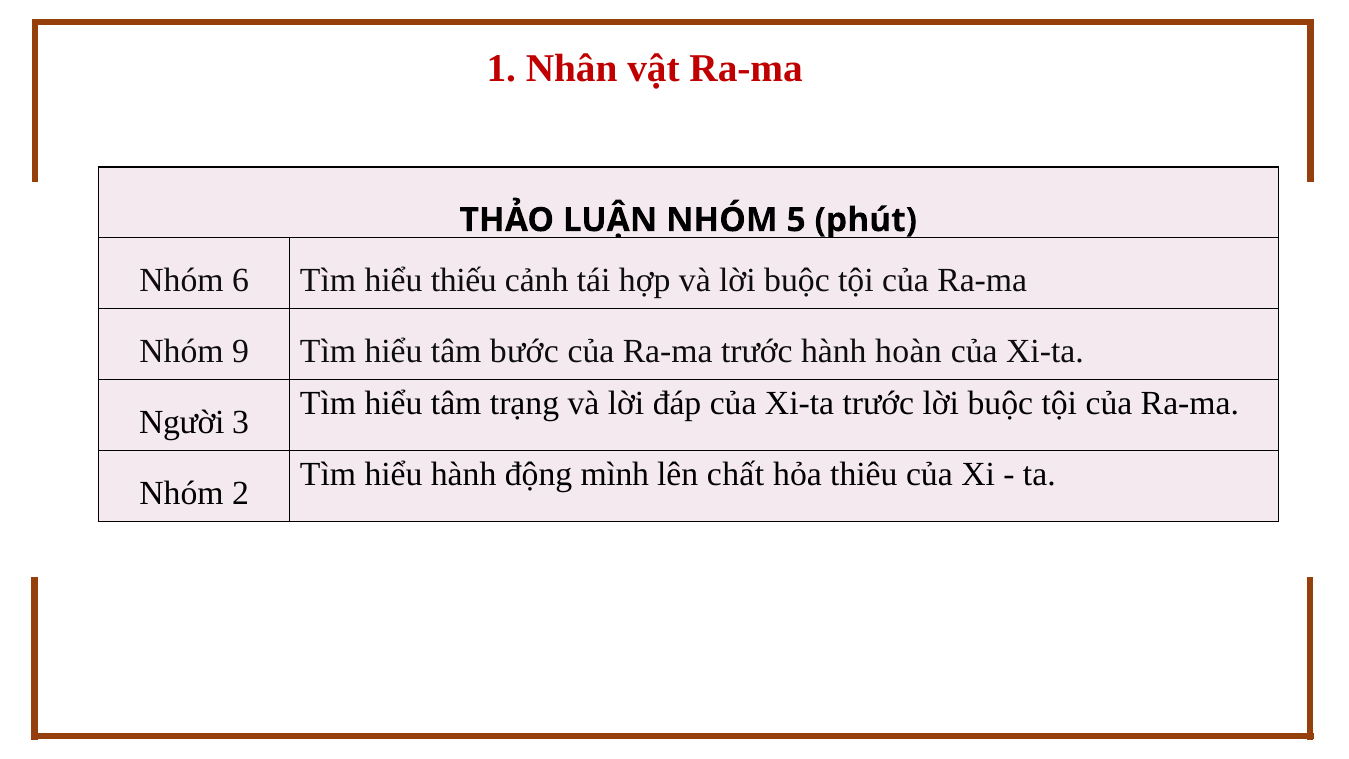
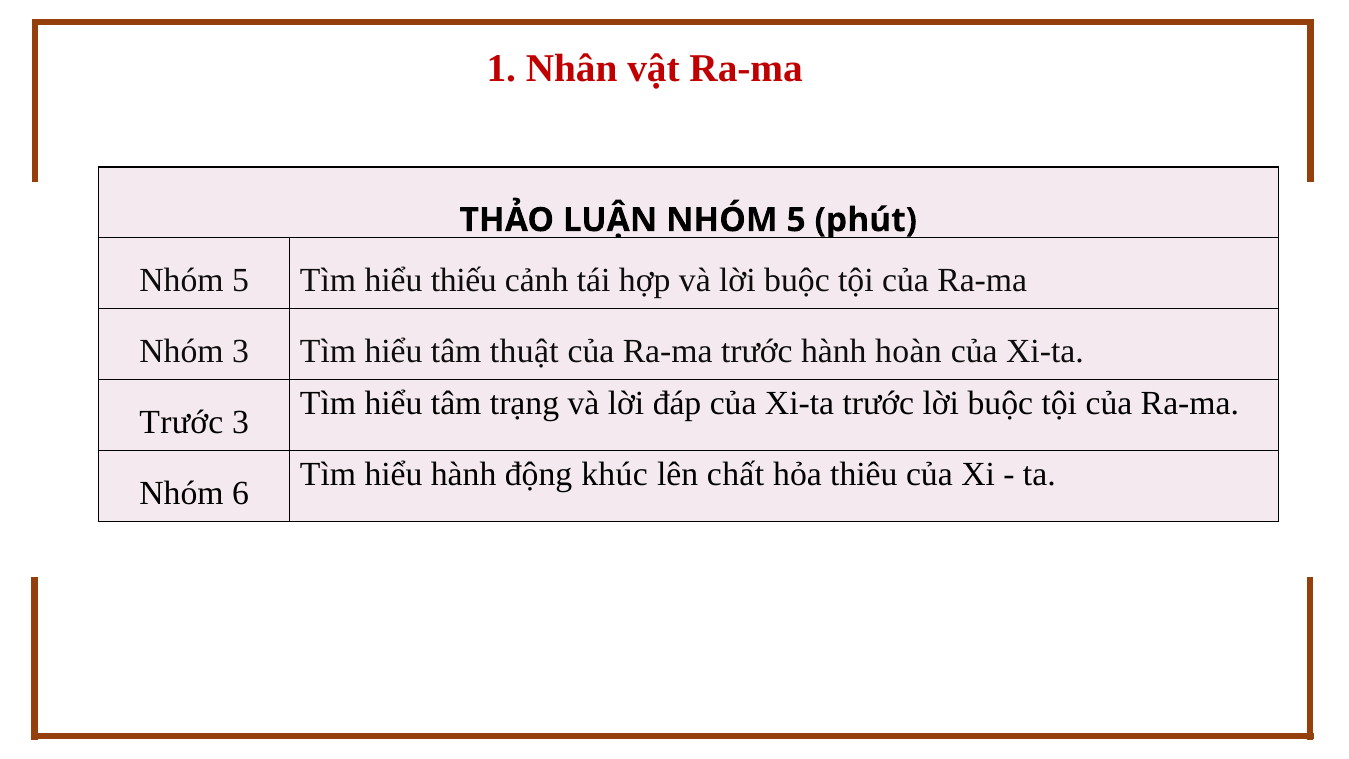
6 at (241, 280): 6 -> 5
Nhóm 9: 9 -> 3
bước: bước -> thuật
Người at (182, 422): Người -> Trước
mình: mình -> khúc
2: 2 -> 6
